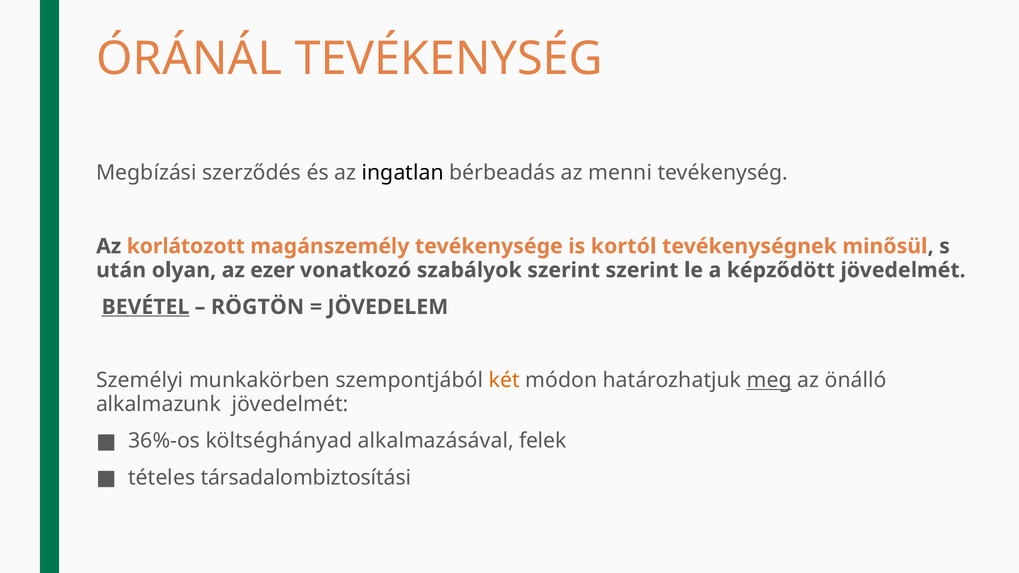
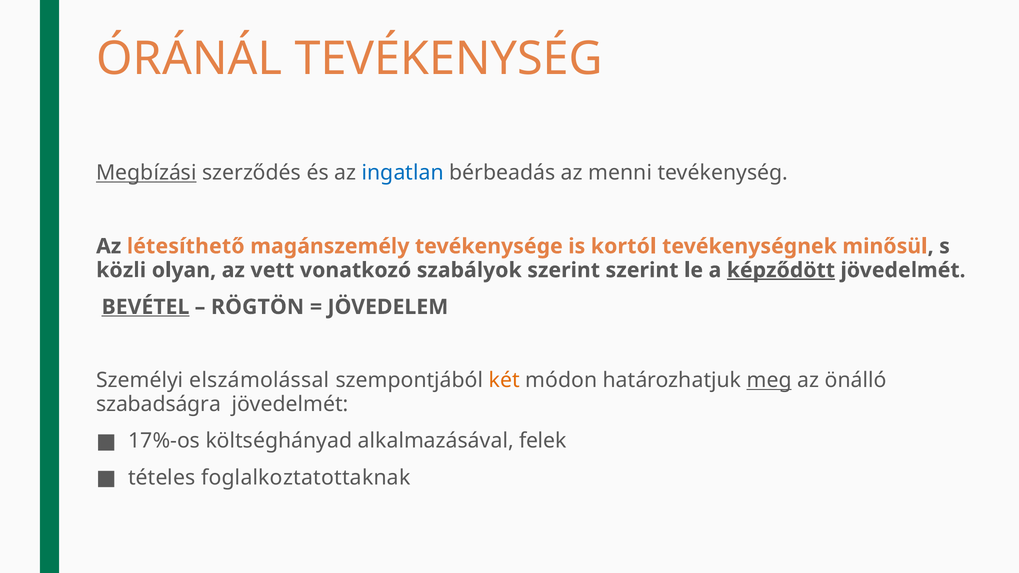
Megbízási underline: none -> present
ingatlan colour: black -> blue
korlátozott: korlátozott -> létesíthető
után: után -> közli
ezer: ezer -> vett
képződött underline: none -> present
munkakörben: munkakörben -> elszámolással
alkalmazunk: alkalmazunk -> szabadságra
36%-os: 36%-os -> 17%-os
társadalombiztosítási: társadalombiztosítási -> foglalkoztatottaknak
